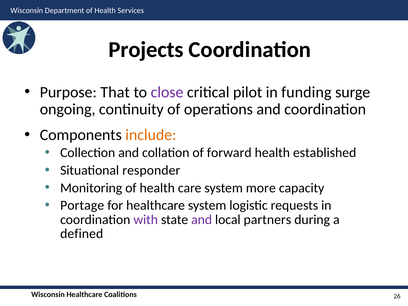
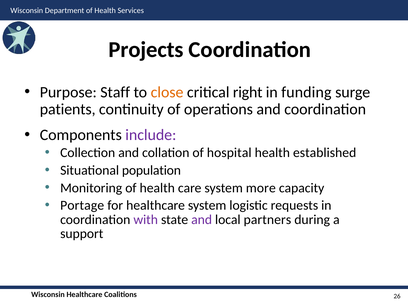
That: That -> Staff
close colour: purple -> orange
pilot: pilot -> right
ongoing: ongoing -> patients
include colour: orange -> purple
forward: forward -> hospital
responder: responder -> population
defined: defined -> support
